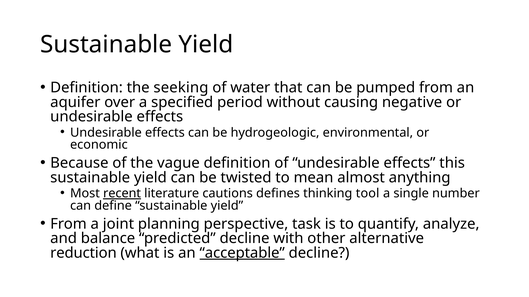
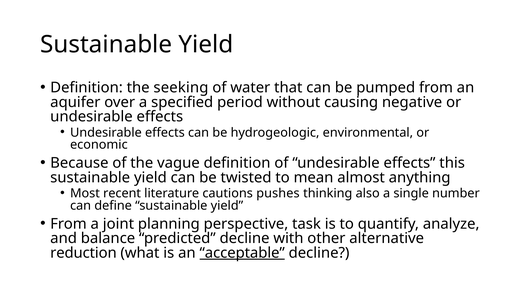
recent underline: present -> none
defines: defines -> pushes
tool: tool -> also
